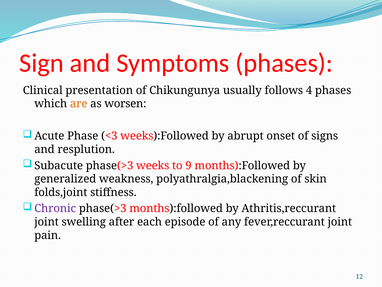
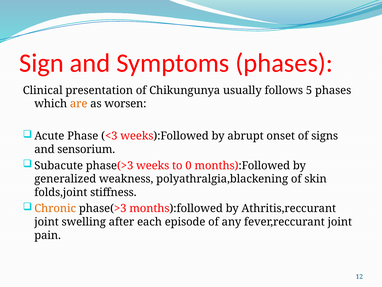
4: 4 -> 5
resplution: resplution -> sensorium
9: 9 -> 0
Chronic colour: purple -> orange
